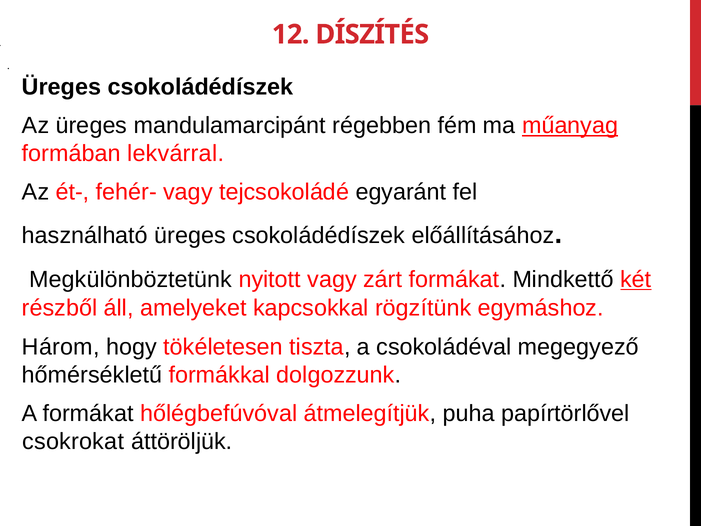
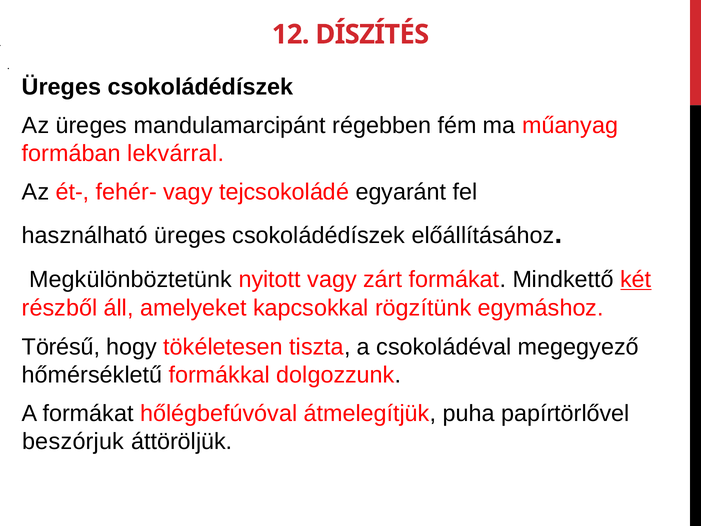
műanyag underline: present -> none
Három: Három -> Törésű
csokrokat: csokrokat -> beszórjuk
